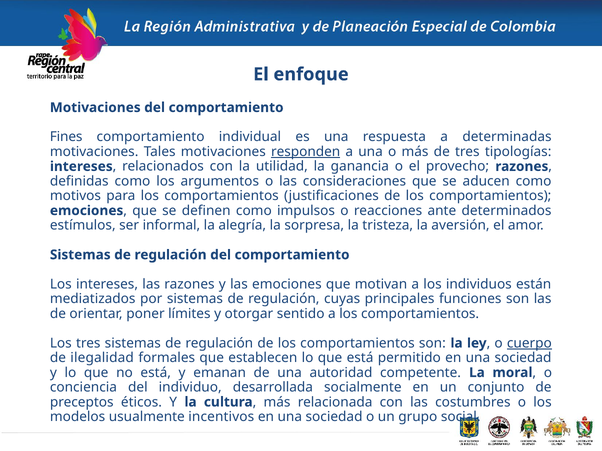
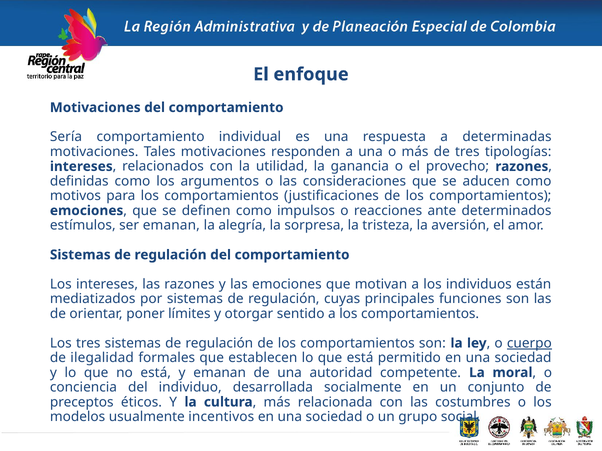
Fines: Fines -> Sería
responden underline: present -> none
ser informal: informal -> emanan
